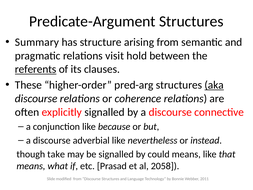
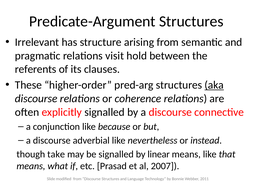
Summary: Summary -> Irrelevant
referents underline: present -> none
could: could -> linear
2058: 2058 -> 2007
